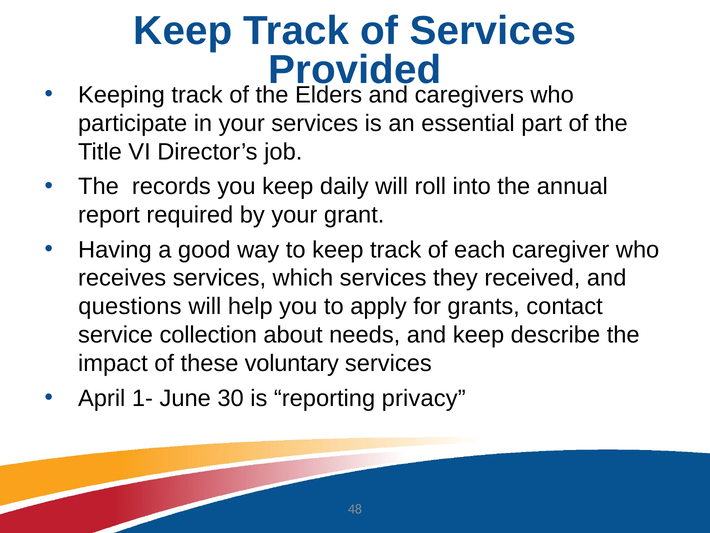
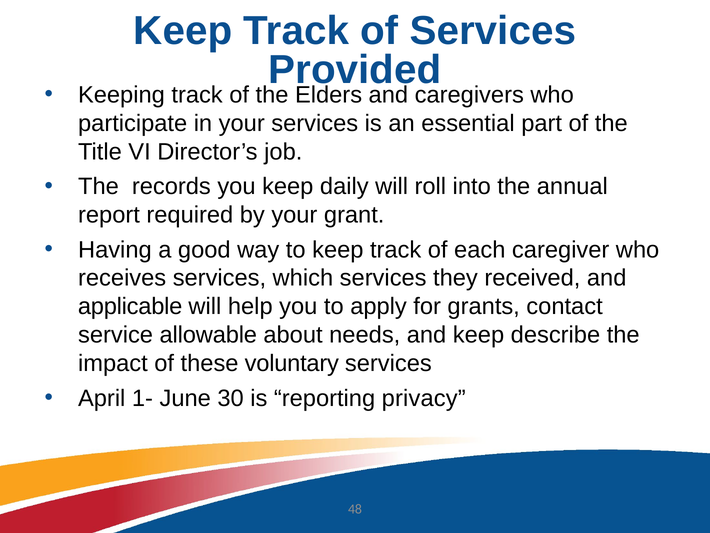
questions: questions -> applicable
collection: collection -> allowable
